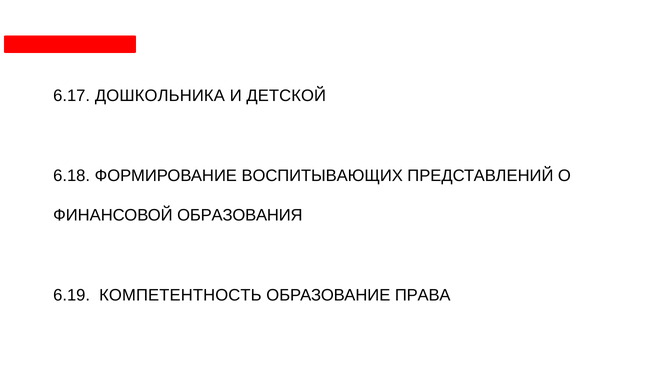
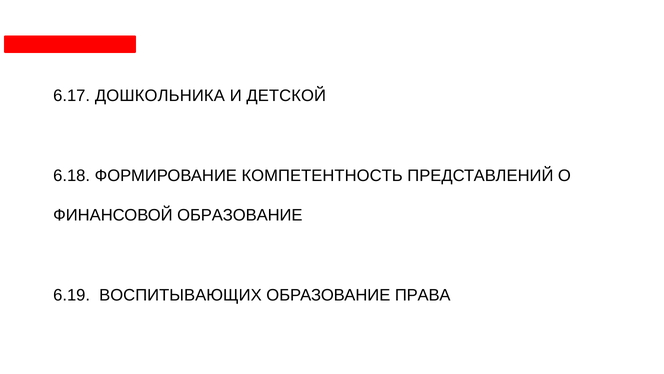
ВОСПИТЫВАЮЩИХ: ВОСПИТЫВАЮЩИХ -> КОМПЕТЕНТНОСТЬ
ФИНАНСОВОЙ ОБРАЗОВАНИЯ: ОБРАЗОВАНИЯ -> ОБРАЗОВАНИЕ
КОМПЕТЕНТНОСТЬ: КОМПЕТЕНТНОСТЬ -> ВОСПИТЫВАЮЩИХ
